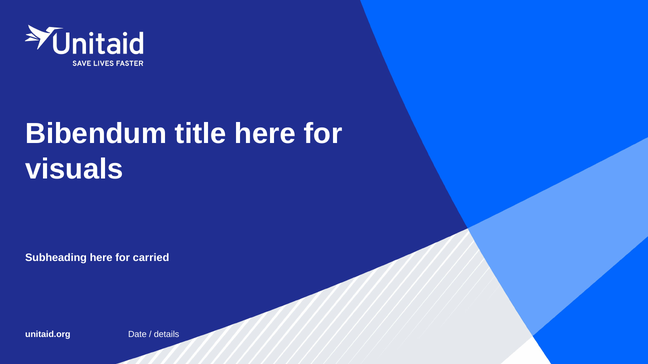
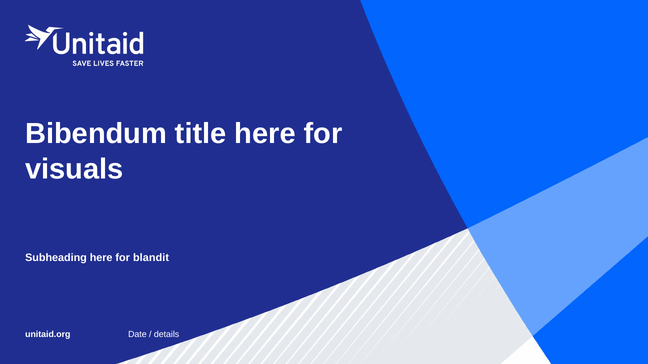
carried: carried -> blandit
